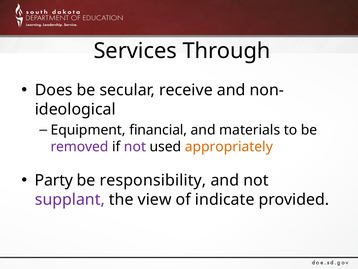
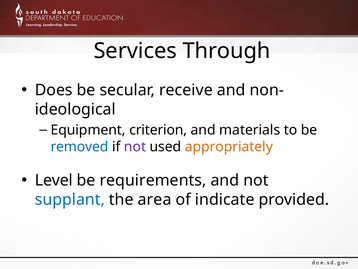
financial: financial -> criterion
removed colour: purple -> blue
Party: Party -> Level
responsibility: responsibility -> requirements
supplant colour: purple -> blue
view: view -> area
